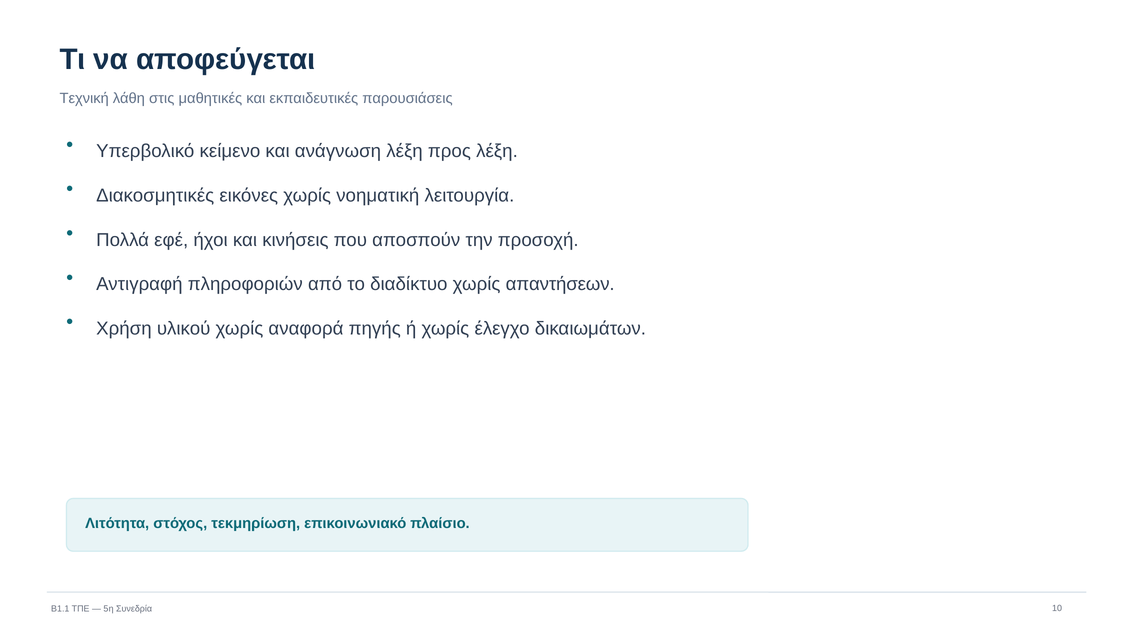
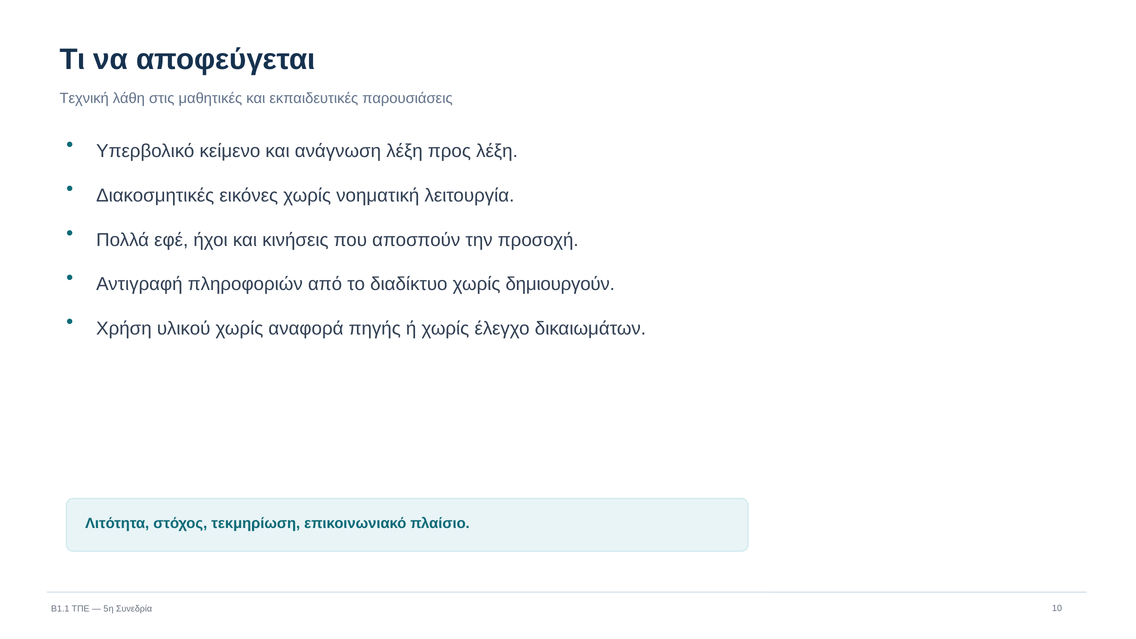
απαντήσεων: απαντήσεων -> δημιουργούν
